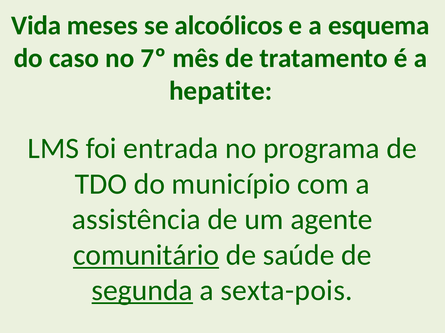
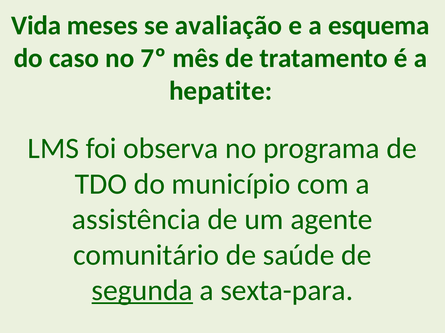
alcoólicos: alcoólicos -> avaliação
entrada: entrada -> observa
comunitário underline: present -> none
sexta-pois: sexta-pois -> sexta-para
